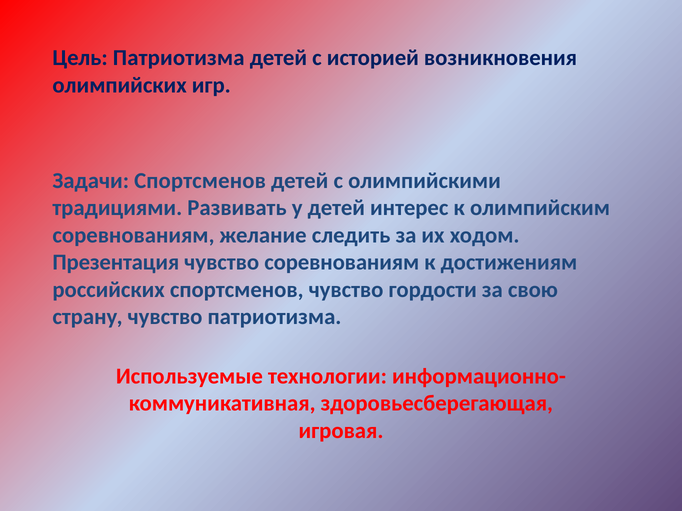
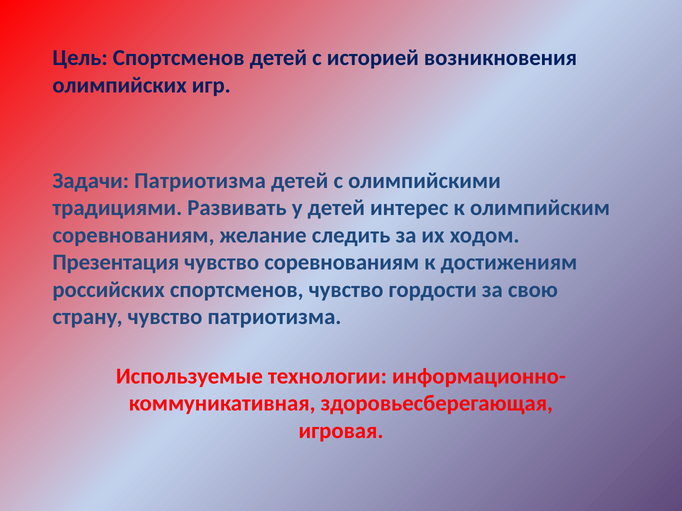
Цель Патриотизма: Патриотизма -> Спортсменов
Задачи Спортсменов: Спортсменов -> Патриотизма
